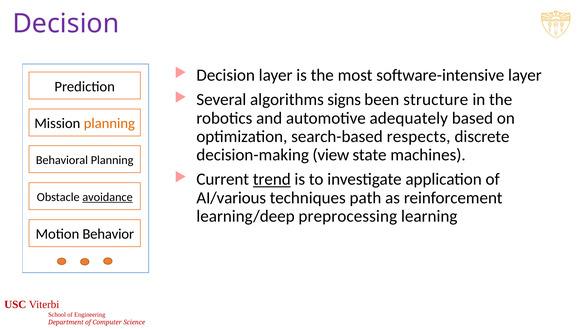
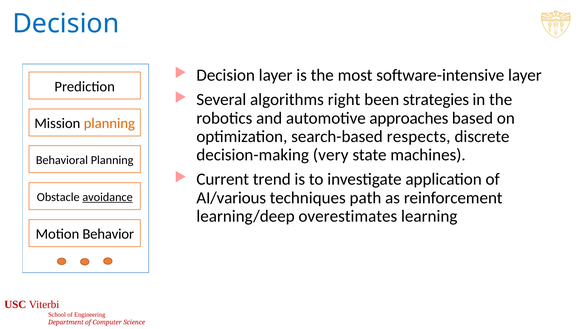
Decision at (66, 24) colour: purple -> blue
signs: signs -> right
structure: structure -> strategies
adequately: adequately -> approaches
view: view -> very
trend underline: present -> none
preprocessing: preprocessing -> overestimates
